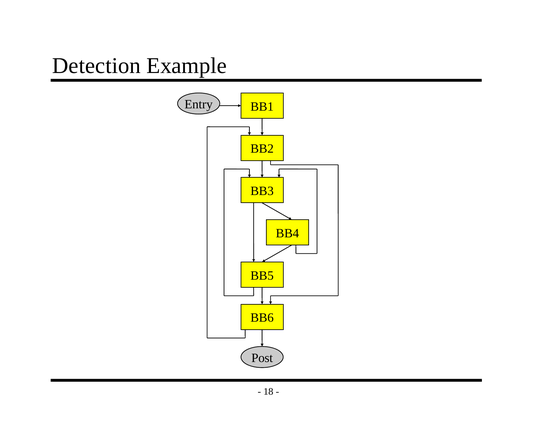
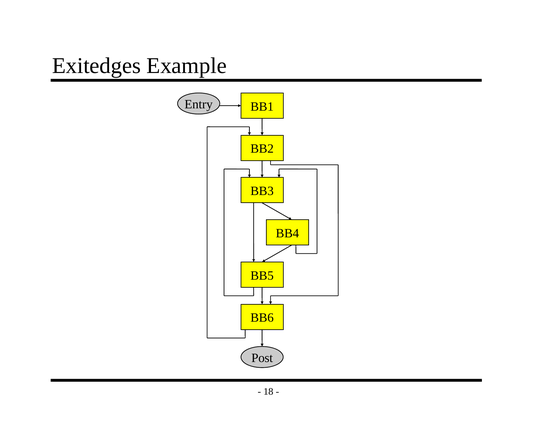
Detection: Detection -> Exitedges
